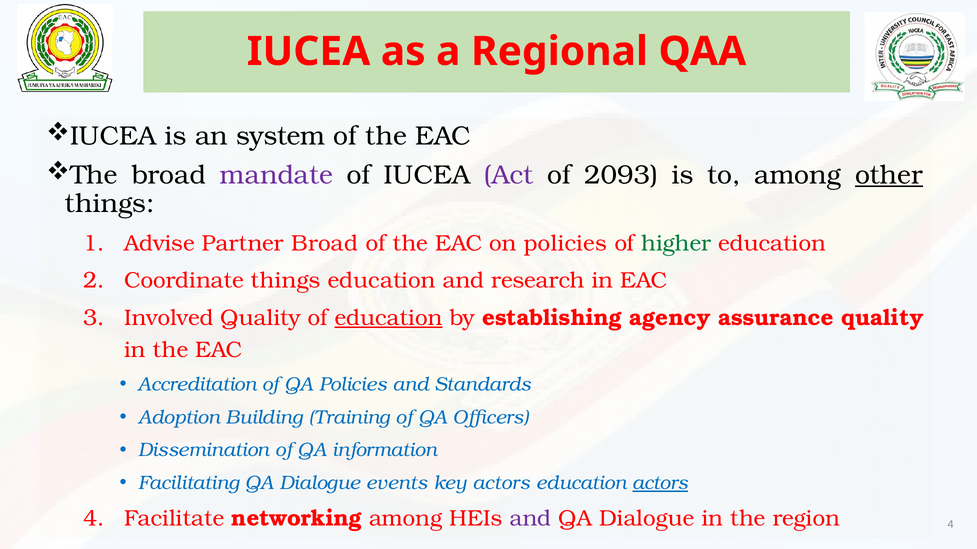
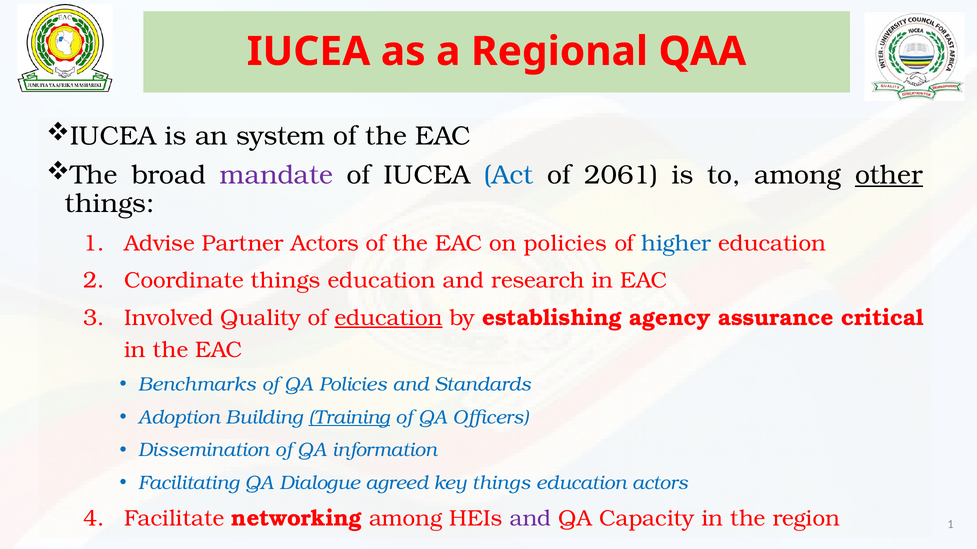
Act colour: purple -> blue
2093: 2093 -> 2061
Partner Broad: Broad -> Actors
higher colour: green -> blue
assurance quality: quality -> critical
Accreditation: Accreditation -> Benchmarks
Training underline: none -> present
events: events -> agreed
key actors: actors -> things
actors at (660, 483) underline: present -> none
Dialogue at (647, 519): Dialogue -> Capacity
region 4: 4 -> 1
